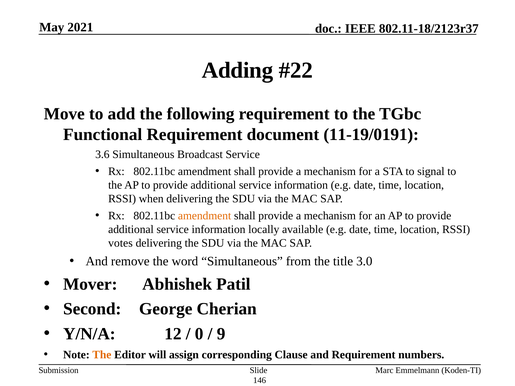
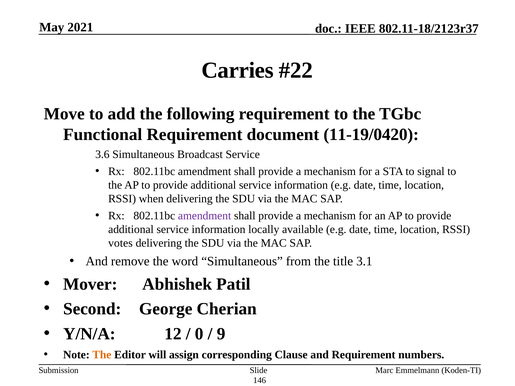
Adding: Adding -> Carries
11-19/0191: 11-19/0191 -> 11-19/0420
amendment at (205, 216) colour: orange -> purple
3.0: 3.0 -> 3.1
